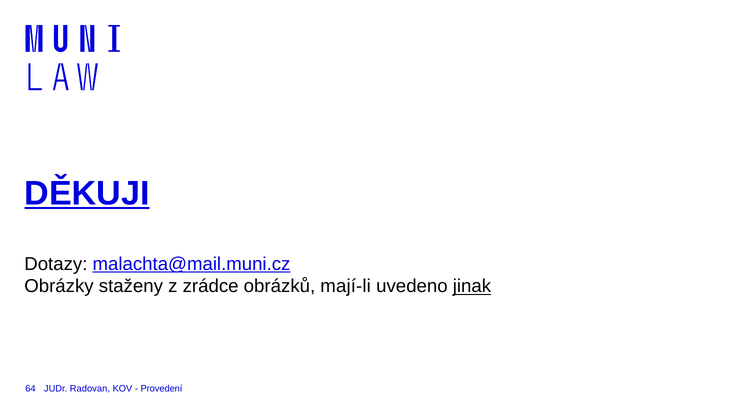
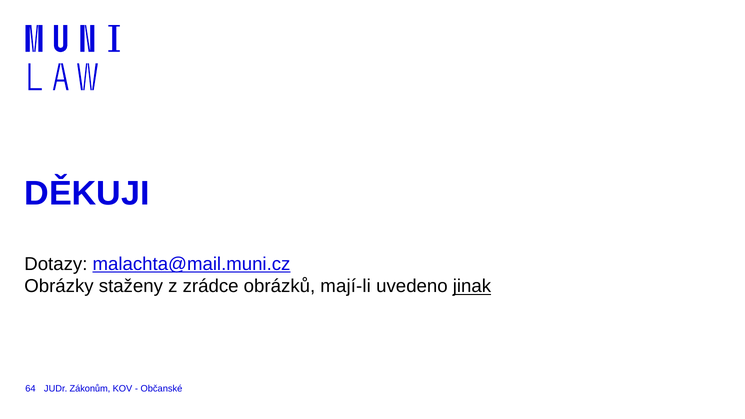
DĚKUJI underline: present -> none
Radovan: Radovan -> Zákonům
Provedení: Provedení -> Občanské
